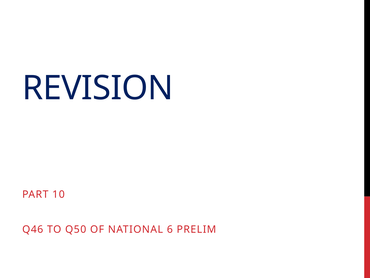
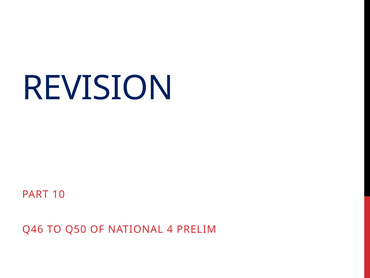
6: 6 -> 4
